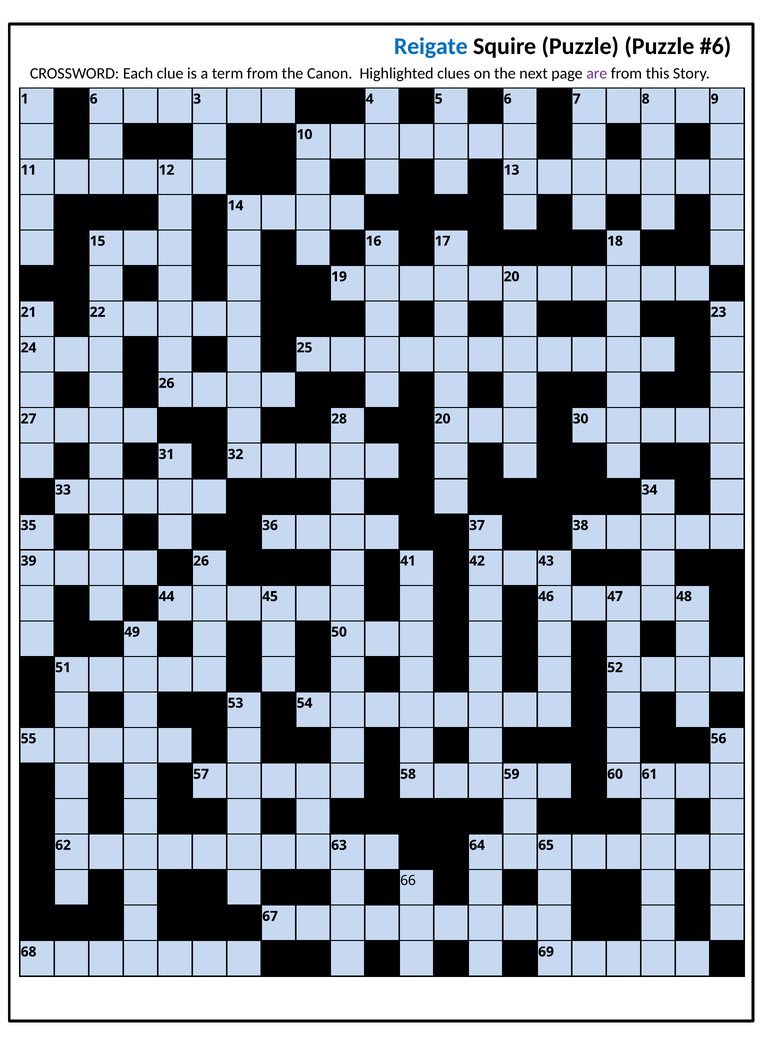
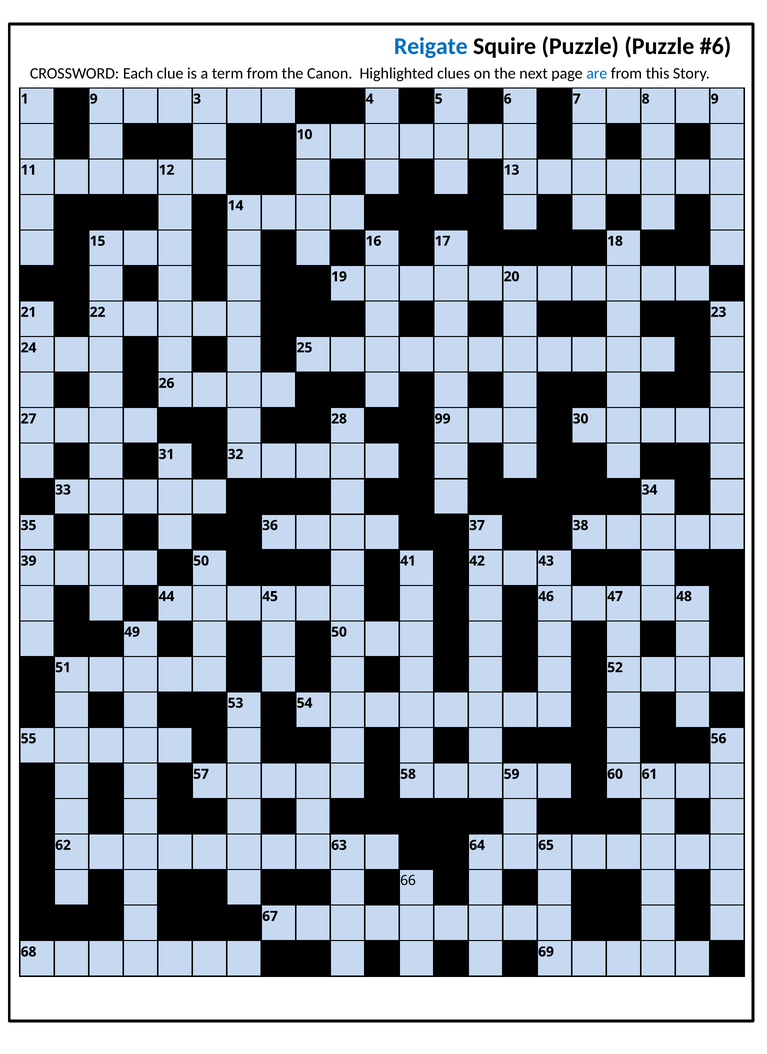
are colour: purple -> blue
1 6: 6 -> 9
28 20: 20 -> 99
39 26: 26 -> 50
